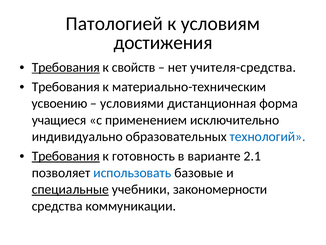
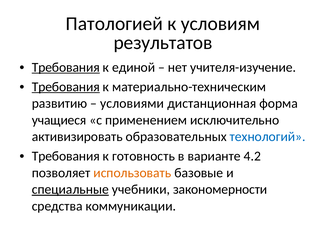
достижения: достижения -> результатов
свойств: свойств -> единой
учителя-средства: учителя-средства -> учителя-изучение
Требования at (66, 87) underline: none -> present
усвоению: усвоению -> развитию
индивидуально: индивидуально -> активизировать
Требования at (66, 156) underline: present -> none
2.1: 2.1 -> 4.2
использовать colour: blue -> orange
